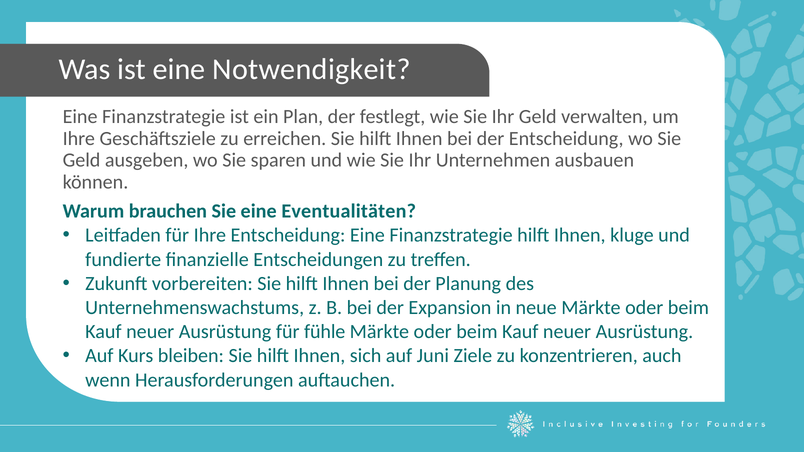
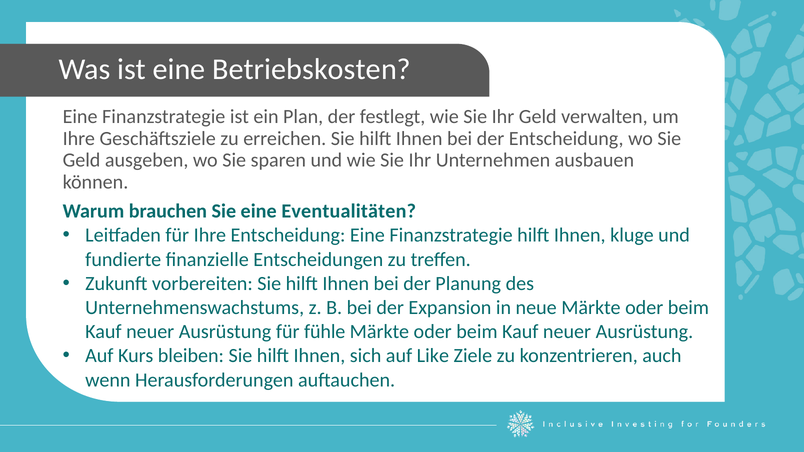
Notwendigkeit: Notwendigkeit -> Betriebskosten
Juni: Juni -> Like
